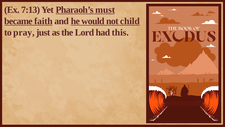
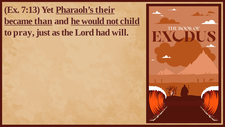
must: must -> their
faith: faith -> than
this: this -> will
